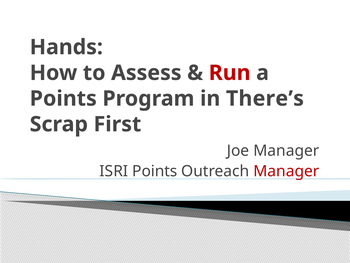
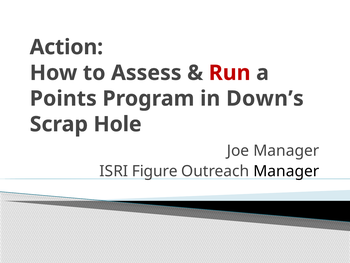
Hands: Hands -> Action
There’s: There’s -> Down’s
First: First -> Hole
ISRI Points: Points -> Figure
Manager at (286, 171) colour: red -> black
